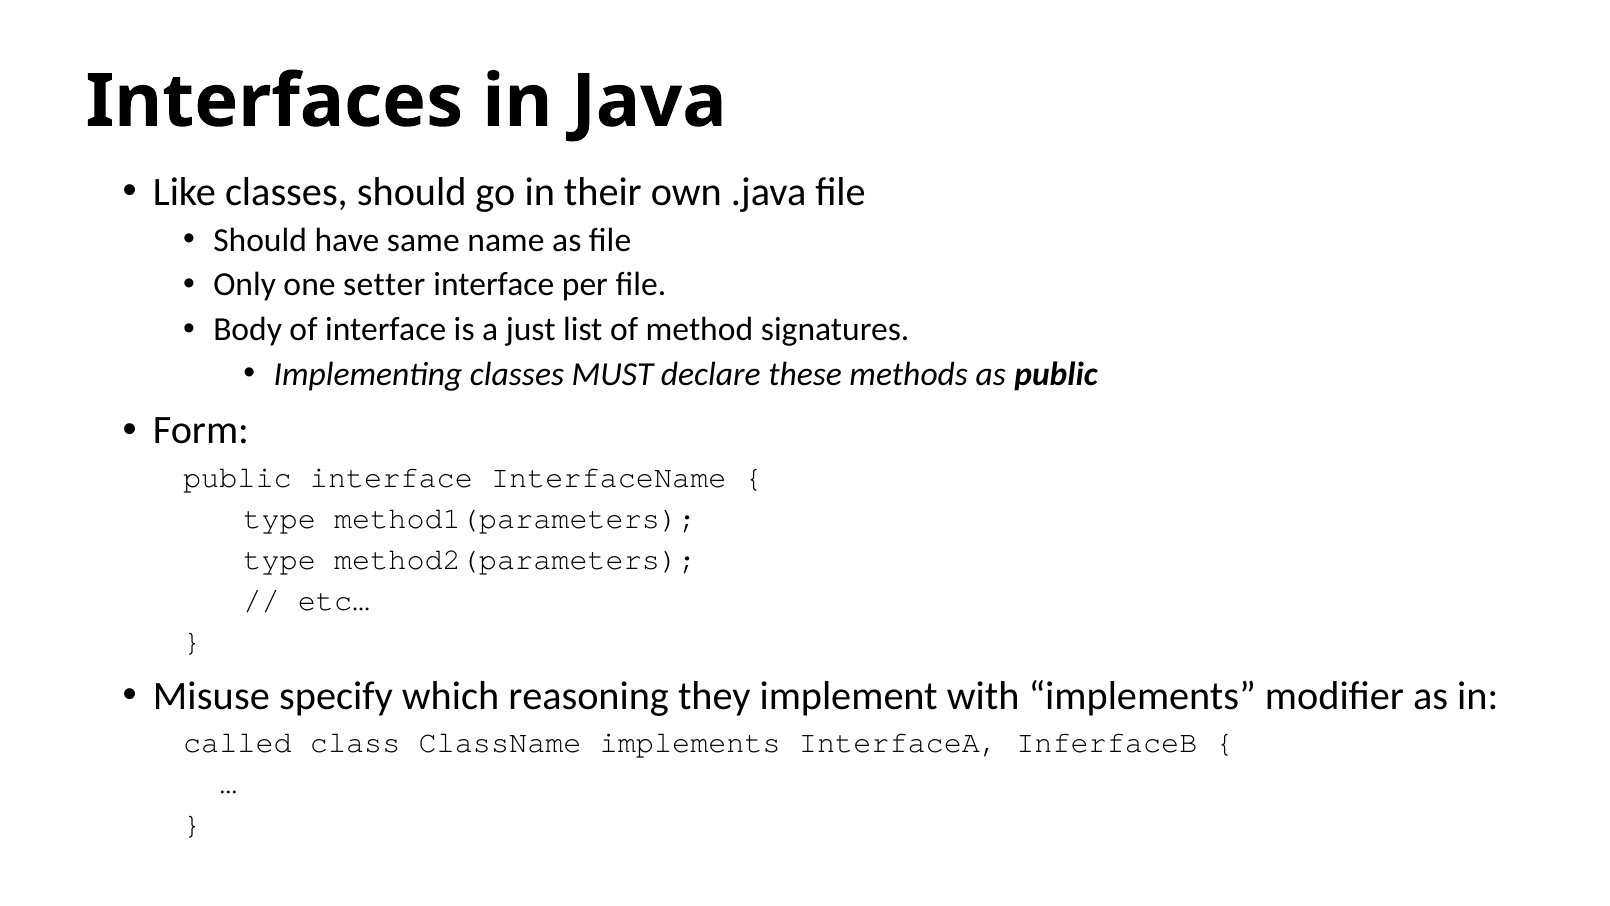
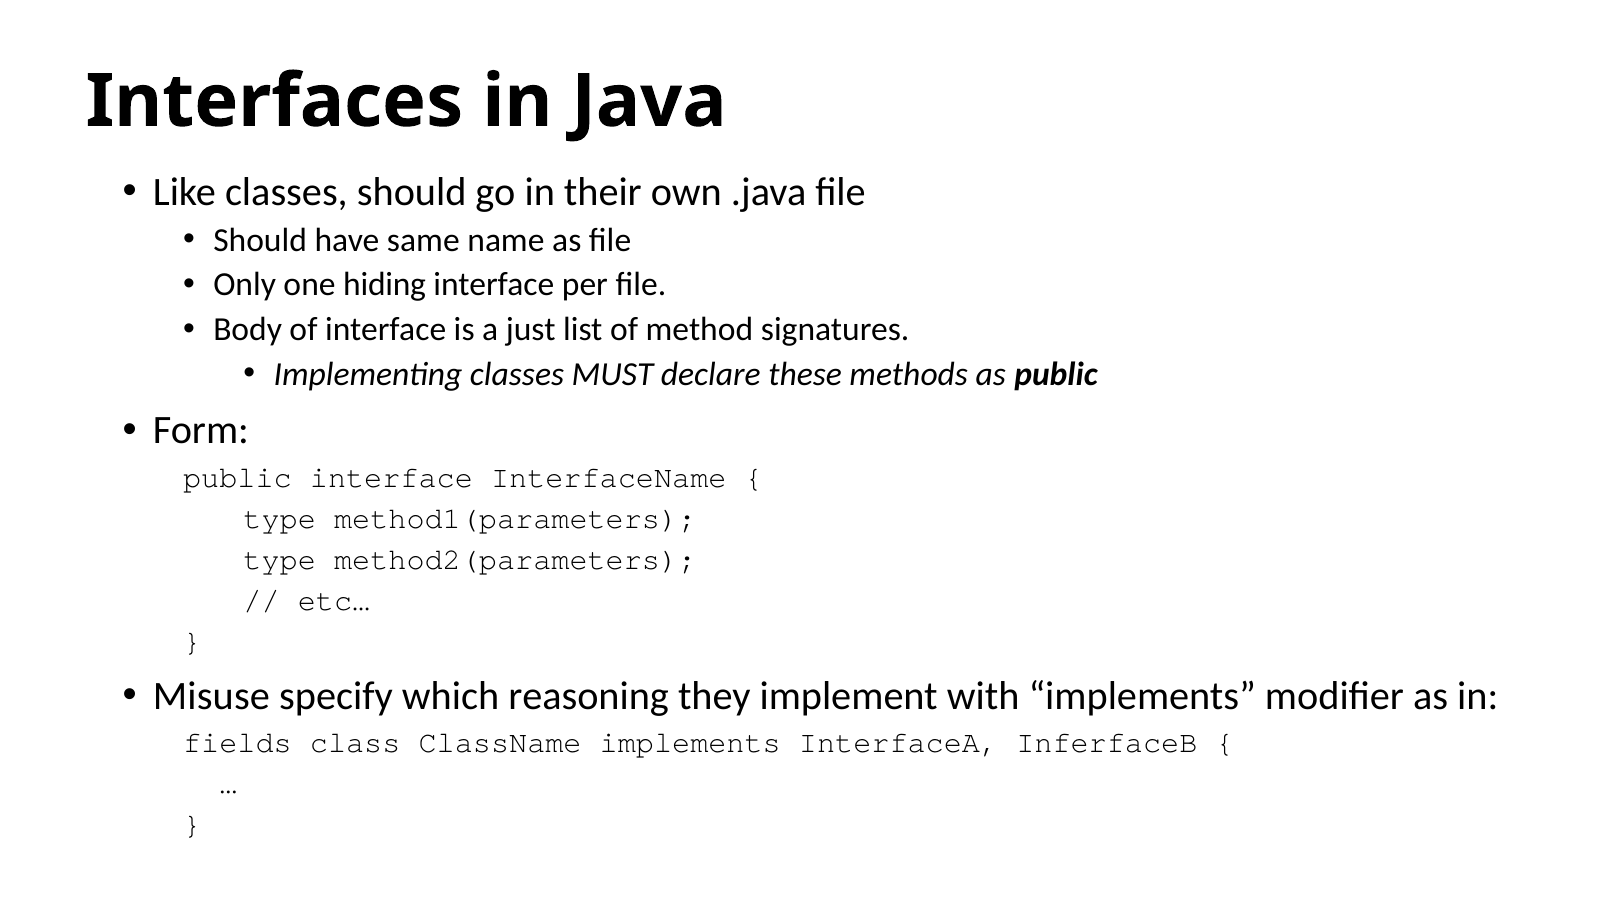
setter: setter -> hiding
called: called -> fields
